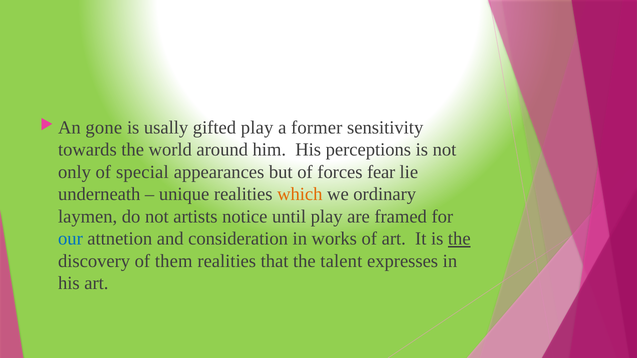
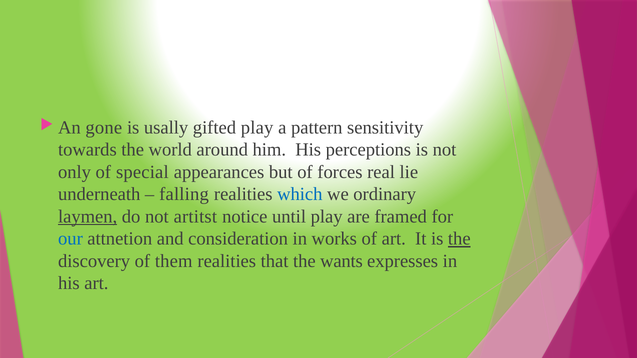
former: former -> pattern
fear: fear -> real
unique: unique -> falling
which colour: orange -> blue
laymen underline: none -> present
artists: artists -> artitst
talent: talent -> wants
